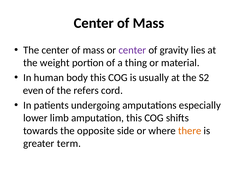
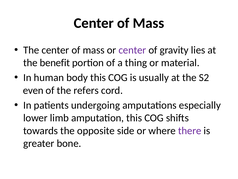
weight: weight -> benefit
there colour: orange -> purple
term: term -> bone
